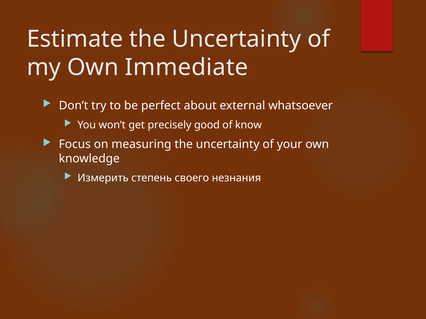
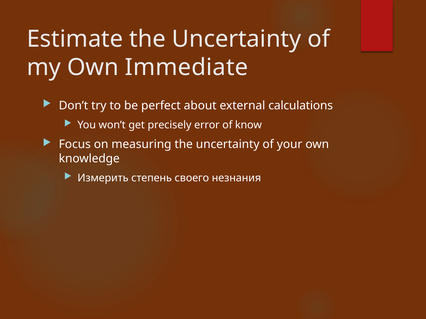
whatsoever: whatsoever -> calculations
good: good -> error
